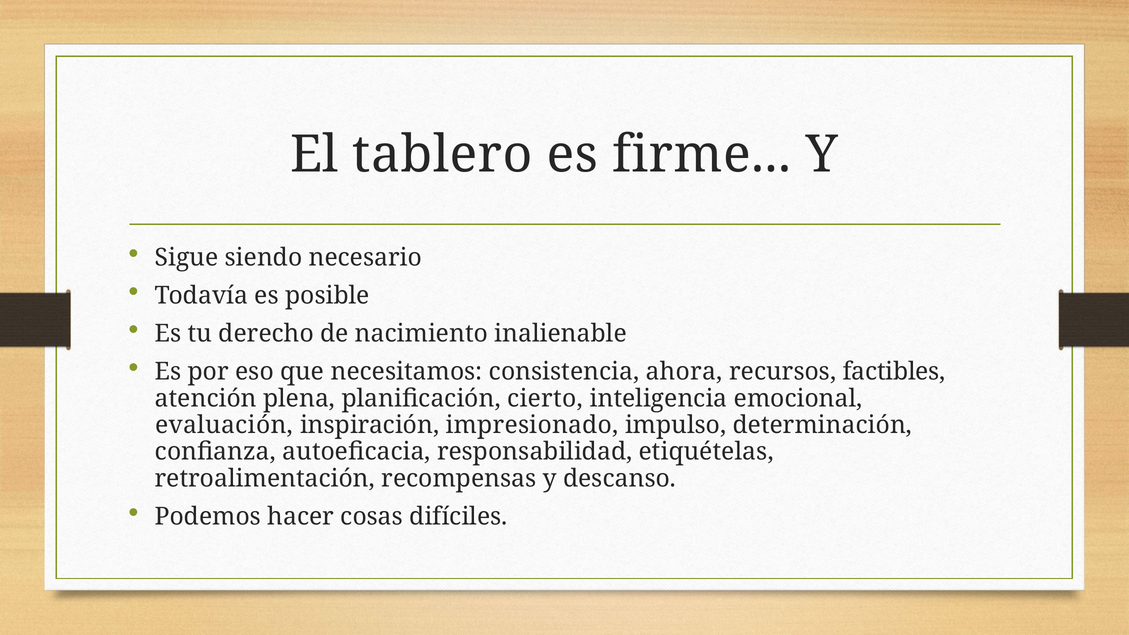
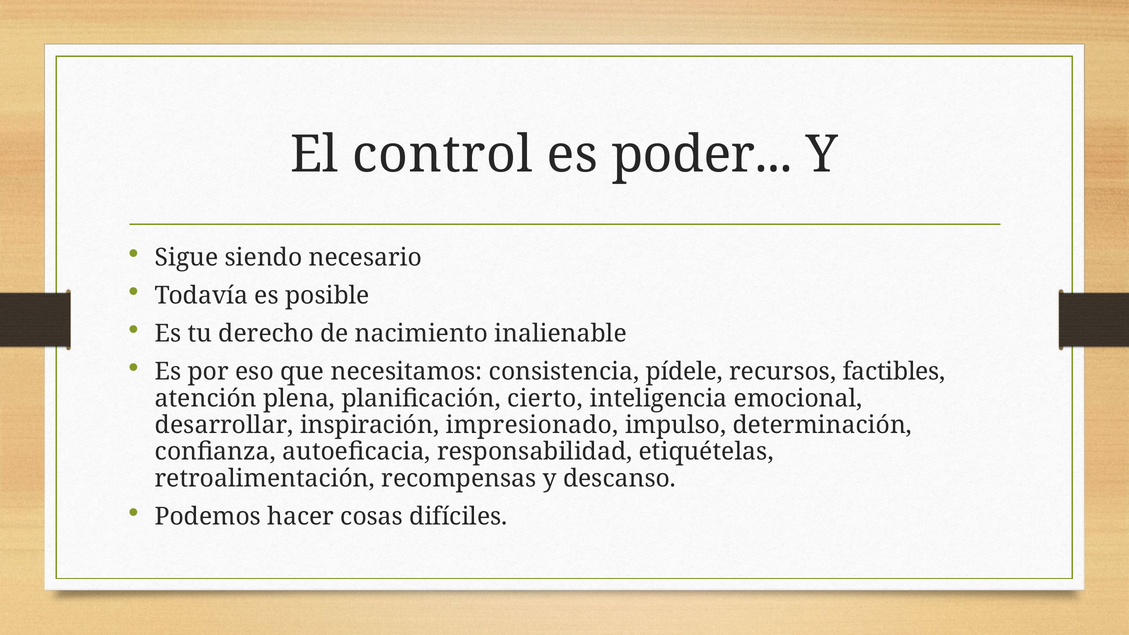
tablero: tablero -> control
firme: firme -> poder
ahora: ahora -> pídele
evaluación: evaluación -> desarrollar
